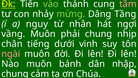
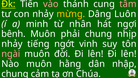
vào colour: light green -> pink
mừng colour: light green -> yellow
Tầng: Tầng -> Luôn
nguy: nguy -> minh
vầng: vầng -> bênh
chân at (12, 44): chân -> nhảy
dưới: dưới -> ngớt
bánh: bánh -> hằng
